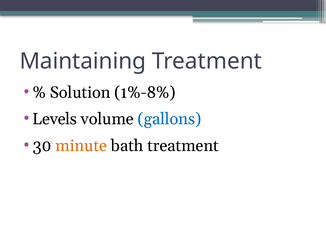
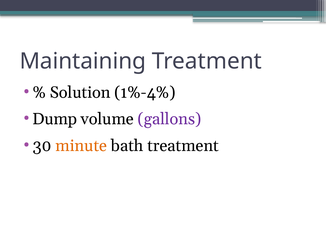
1%-8%: 1%-8% -> 1%-4%
Levels: Levels -> Dump
gallons colour: blue -> purple
